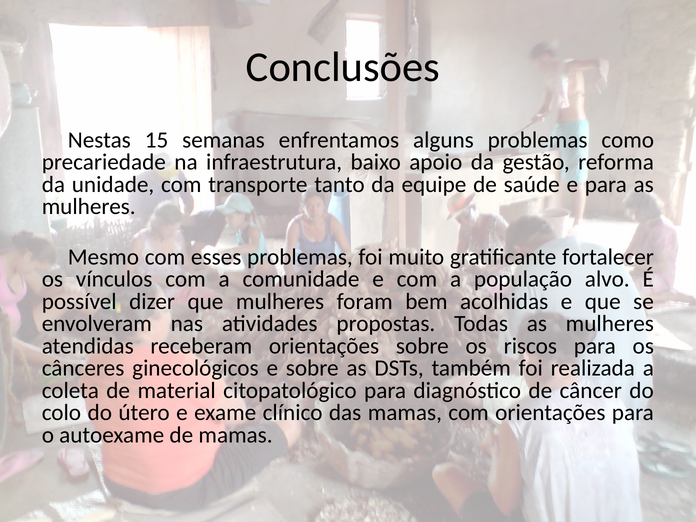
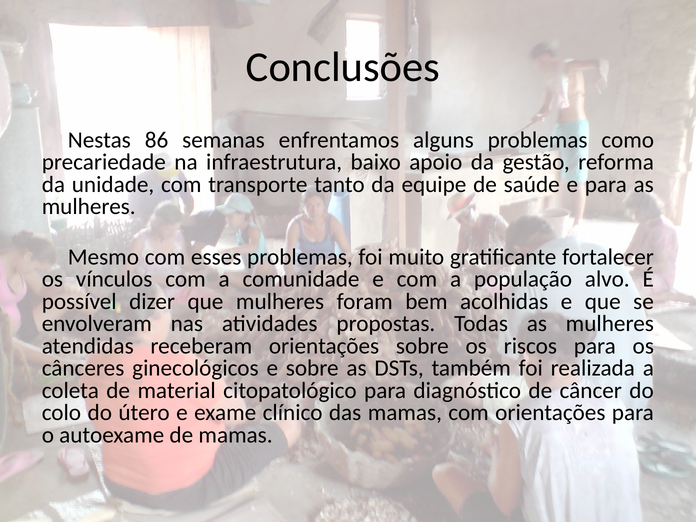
15: 15 -> 86
